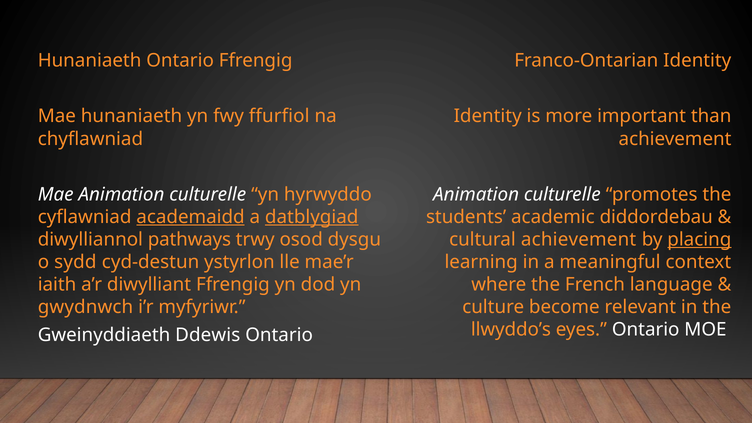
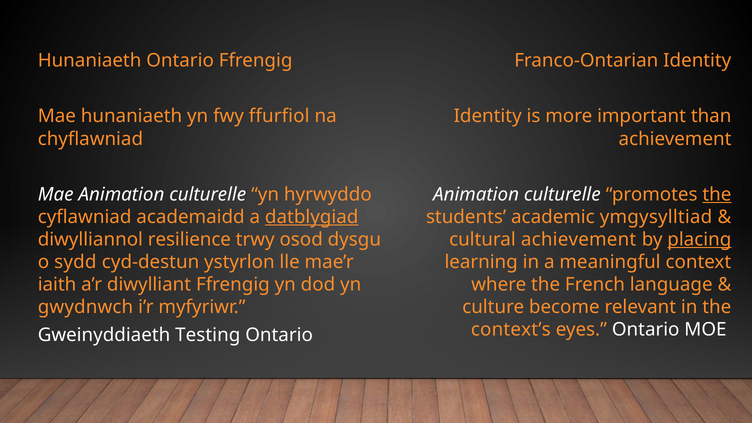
the at (717, 194) underline: none -> present
academaidd underline: present -> none
diddordebau: diddordebau -> ymgysylltiad
pathways: pathways -> resilience
llwyddo’s: llwyddo’s -> context’s
Ddewis: Ddewis -> Testing
